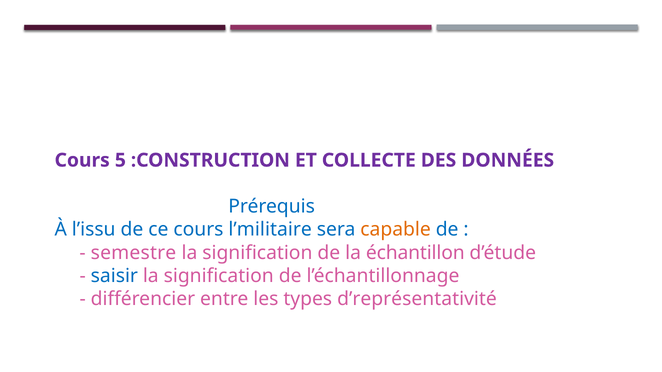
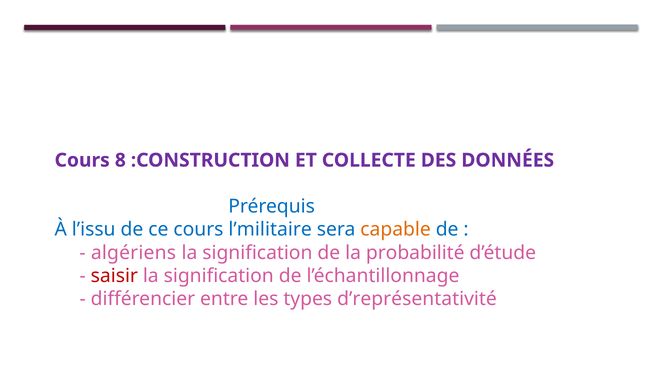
5: 5 -> 8
semestre: semestre -> algériens
échantillon: échantillon -> probabilité
saisir colour: blue -> red
